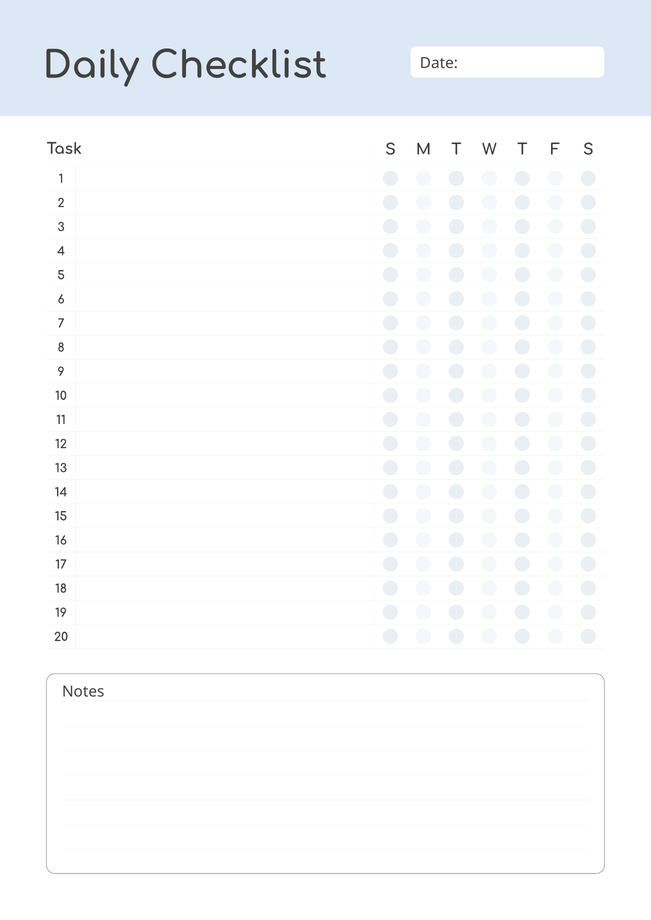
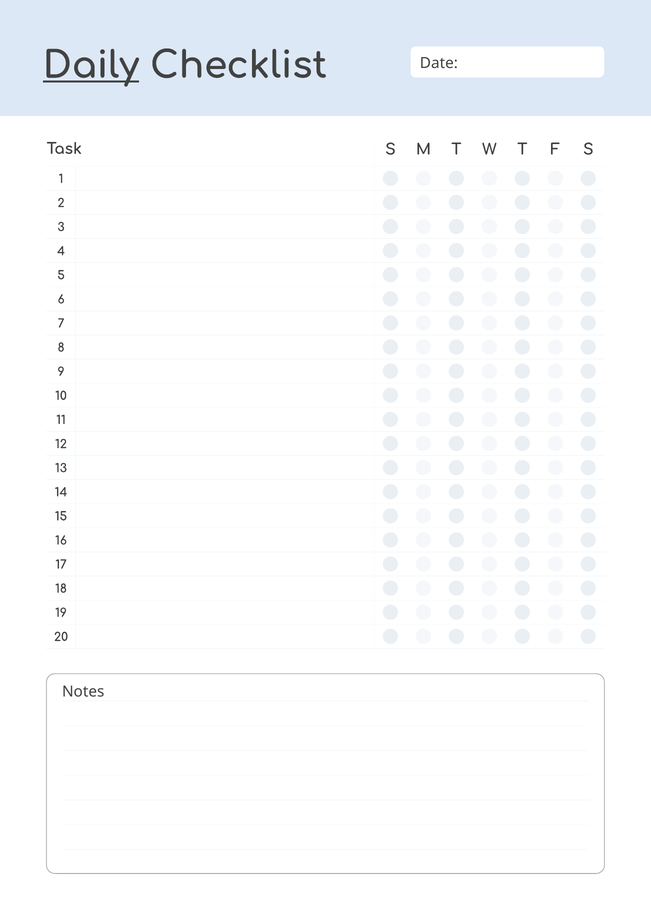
Daily underline: none -> present
